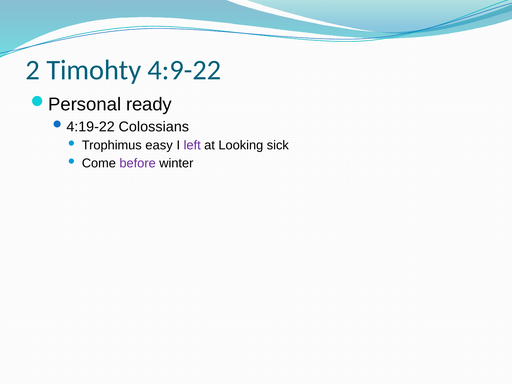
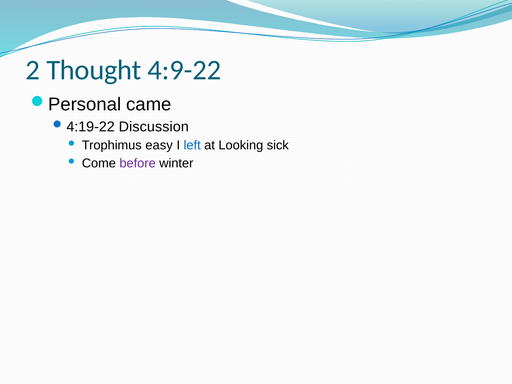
Timohty: Timohty -> Thought
ready: ready -> came
Colossians: Colossians -> Discussion
left colour: purple -> blue
